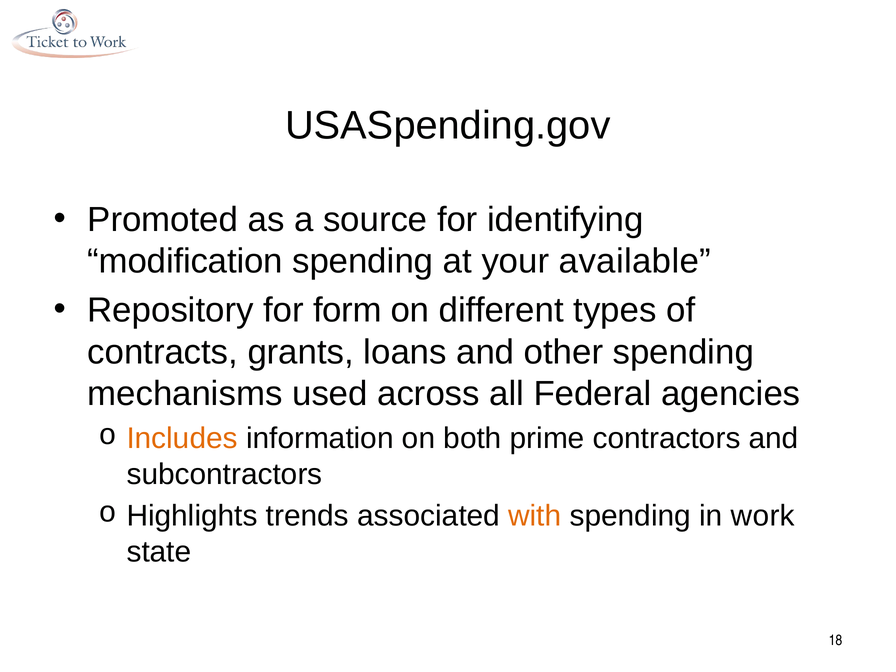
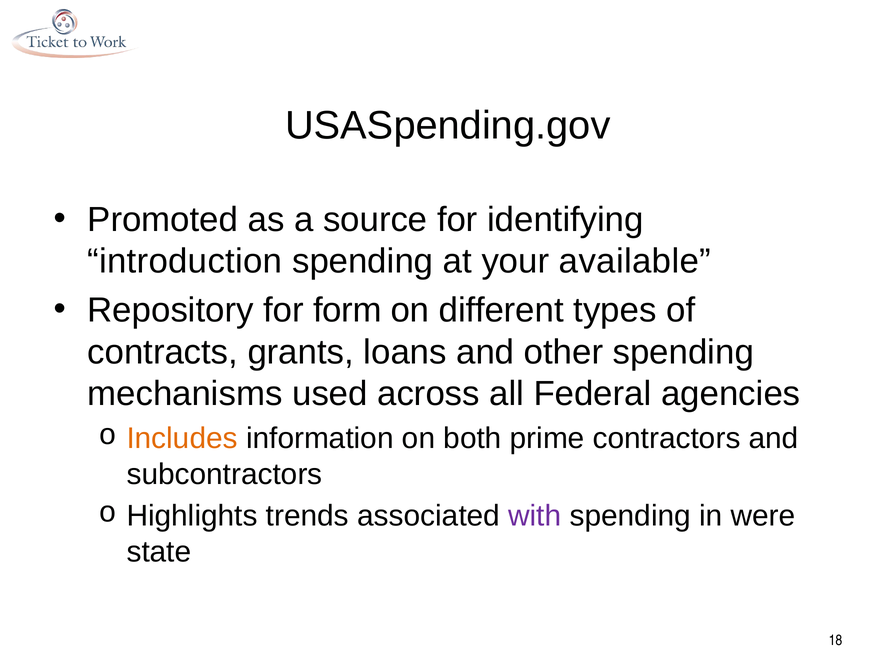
modification: modification -> introduction
with colour: orange -> purple
work: work -> were
